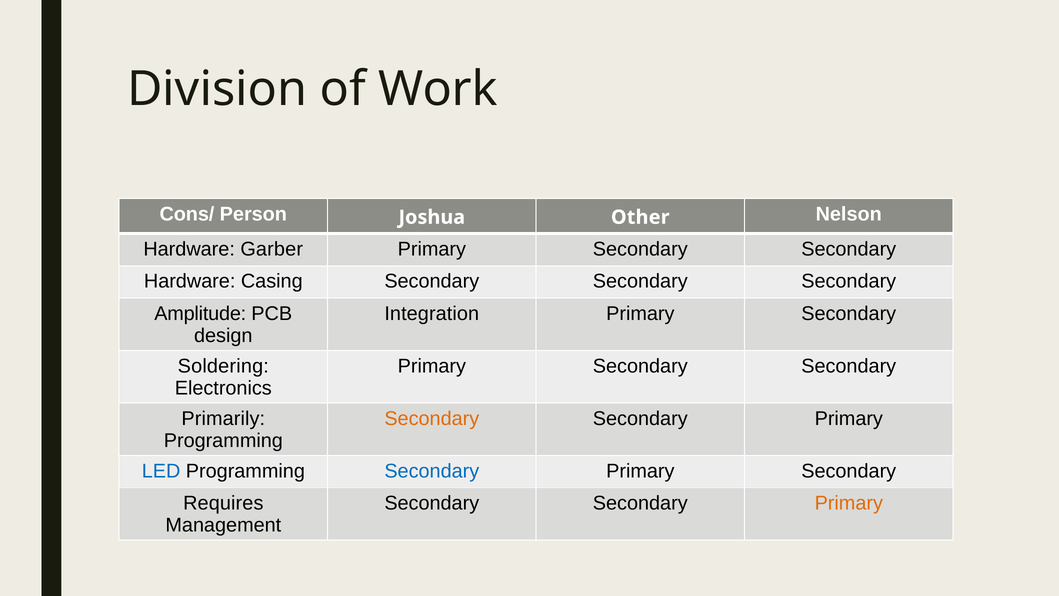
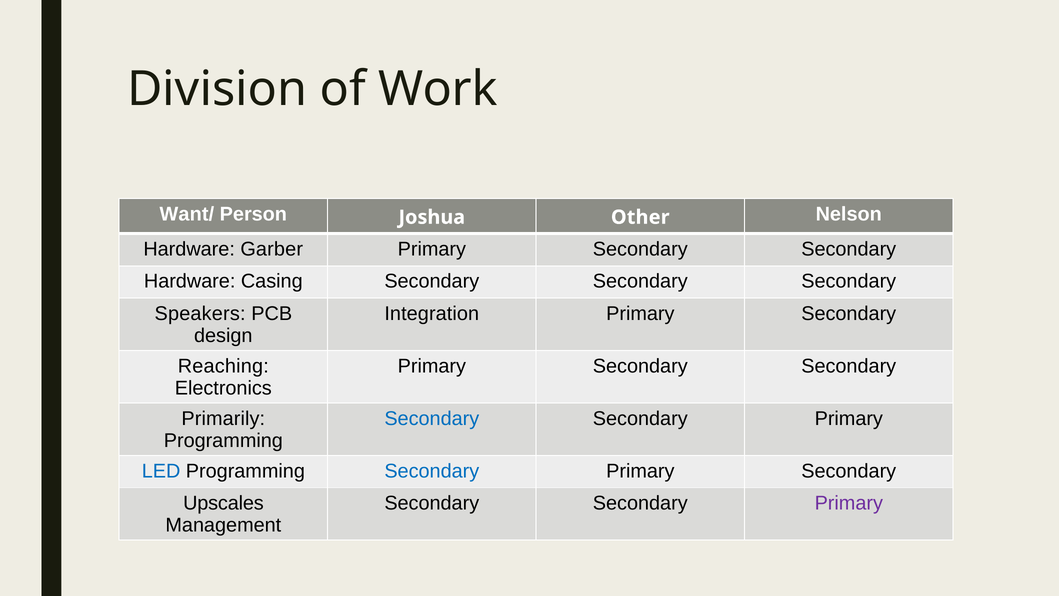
Cons/: Cons/ -> Want/
Amplitude: Amplitude -> Speakers
Soldering: Soldering -> Reaching
Secondary at (432, 418) colour: orange -> blue
Requires: Requires -> Upscales
Primary at (849, 503) colour: orange -> purple
